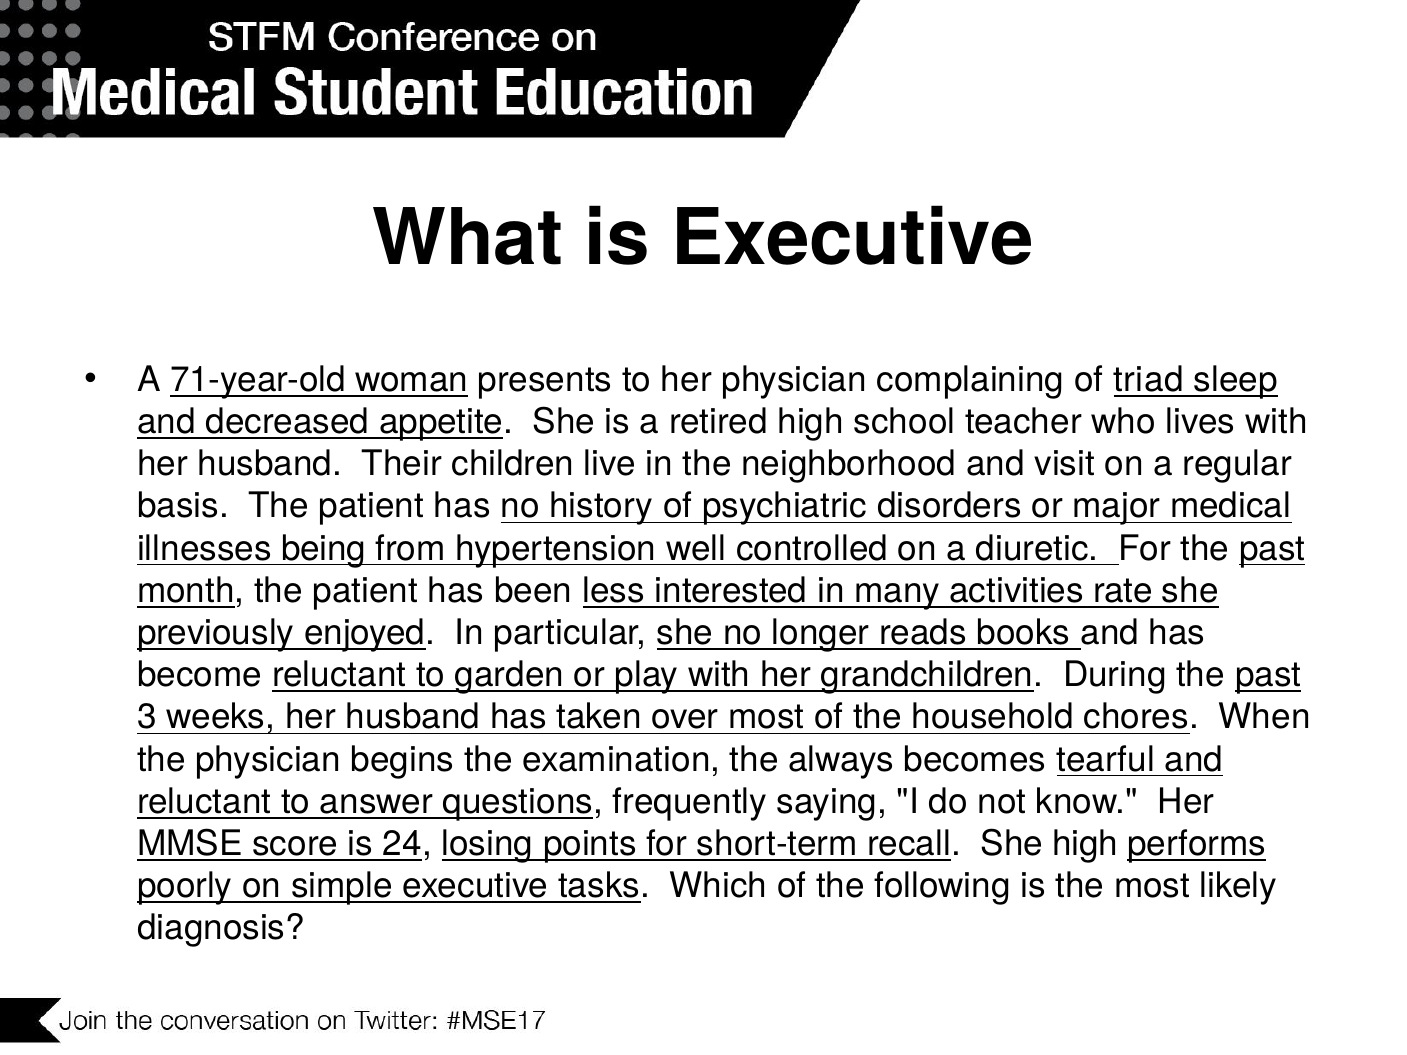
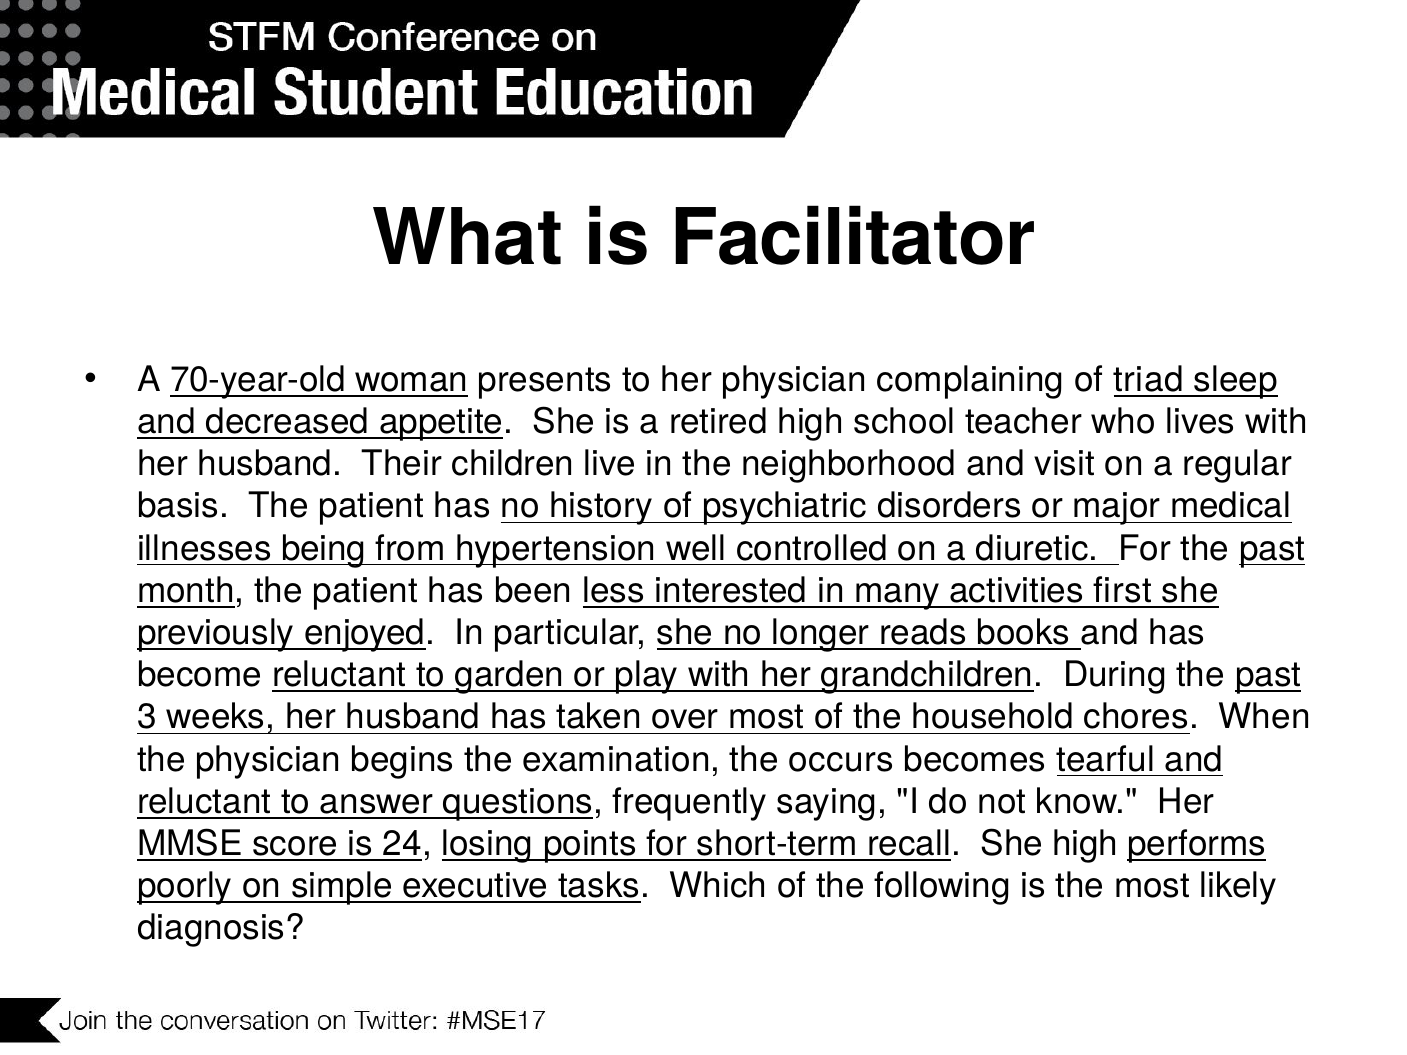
is Executive: Executive -> Facilitator
71-year-old: 71-year-old -> 70-year-old
rate: rate -> first
always: always -> occurs
